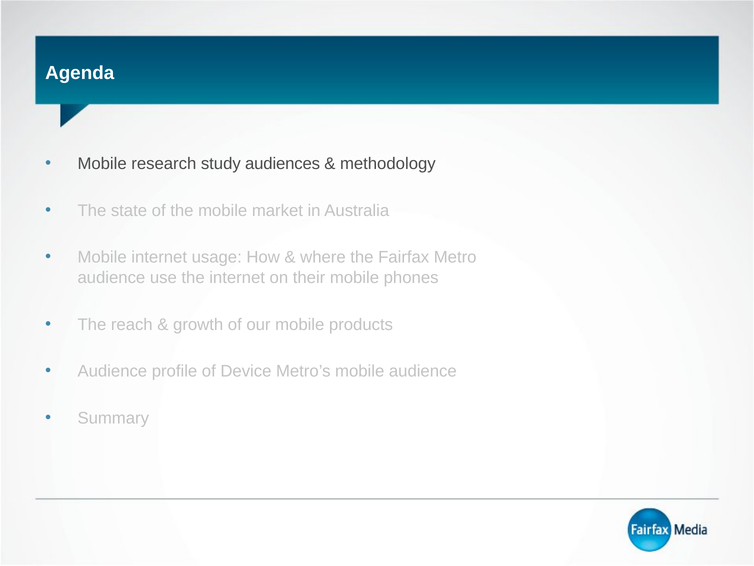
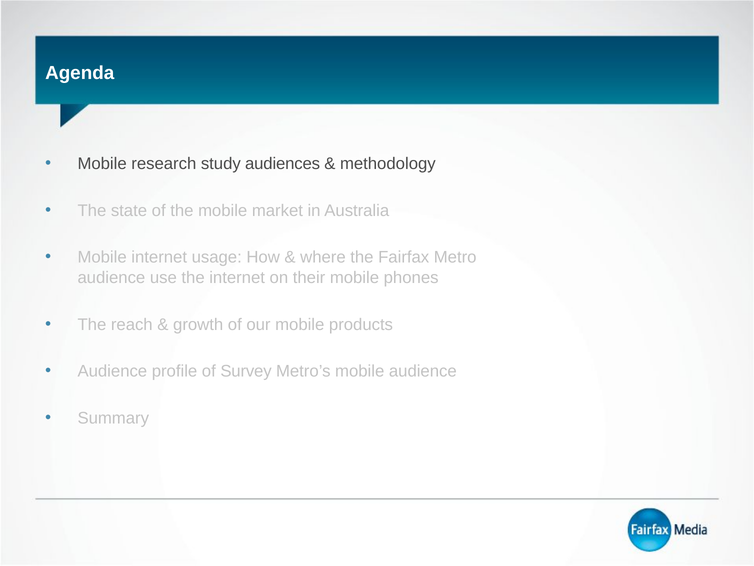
Device: Device -> Survey
